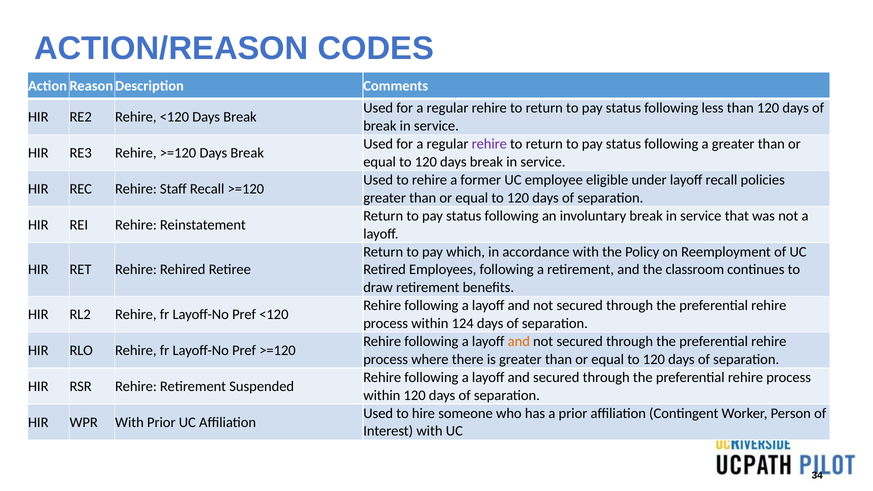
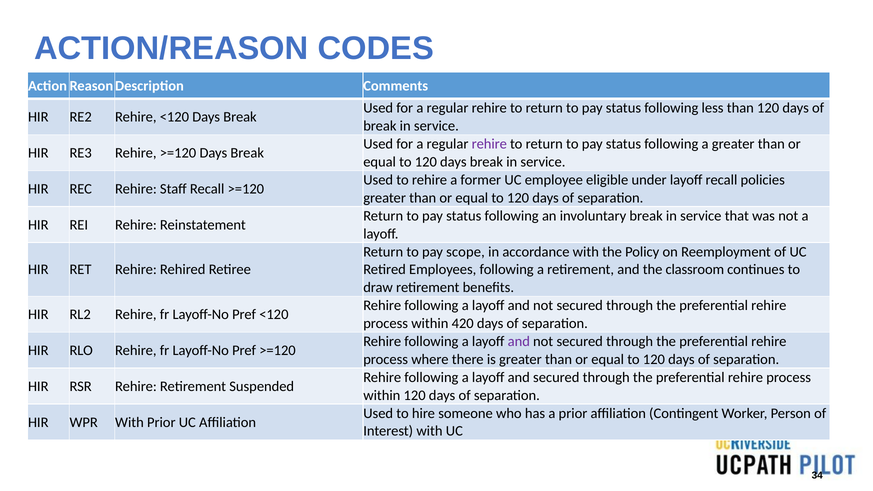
which: which -> scope
124: 124 -> 420
and at (519, 342) colour: orange -> purple
